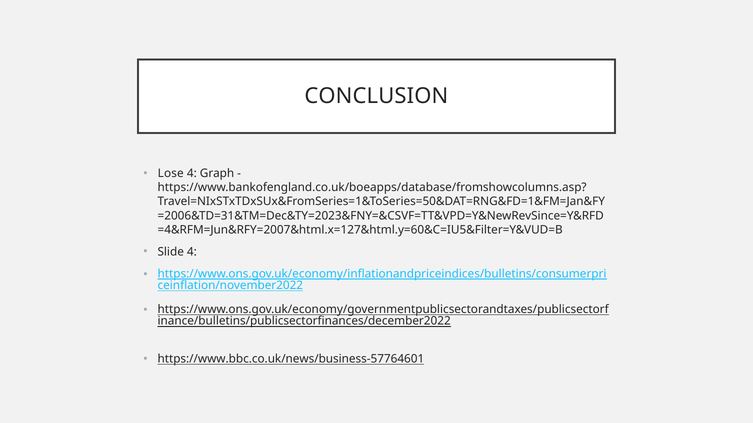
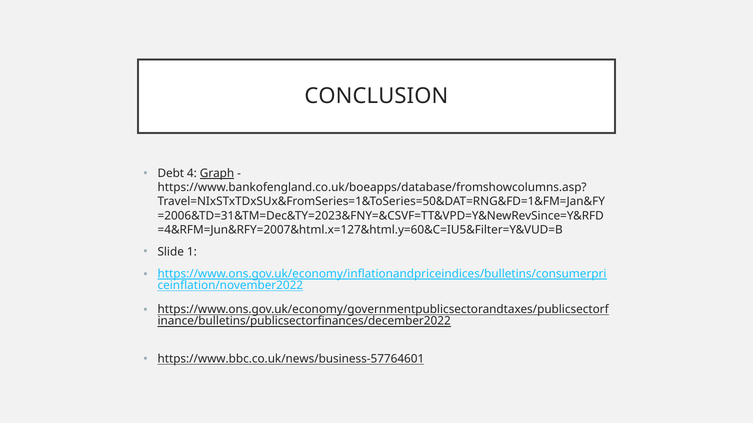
Lose: Lose -> Debt
Graph underline: none -> present
Slide 4: 4 -> 1
